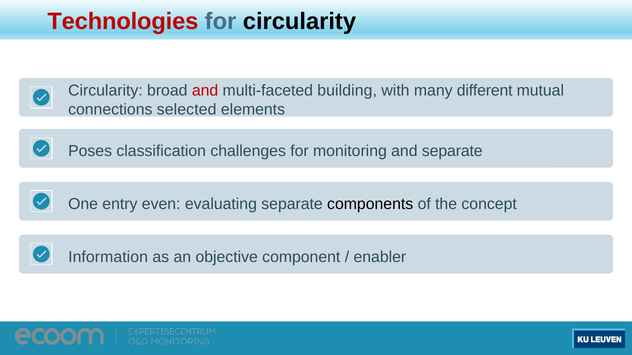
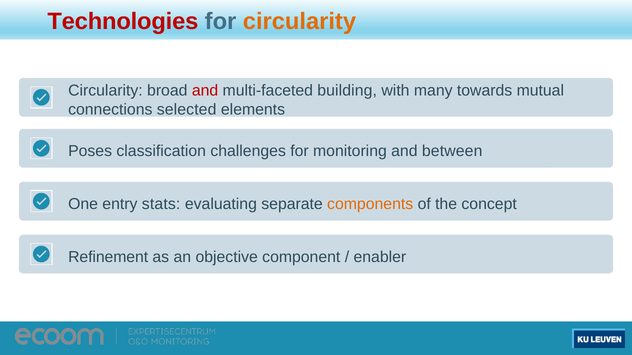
circularity at (299, 21) colour: black -> orange
different: different -> towards
and separate: separate -> between
even: even -> stats
components colour: black -> orange
Information: Information -> Refinement
